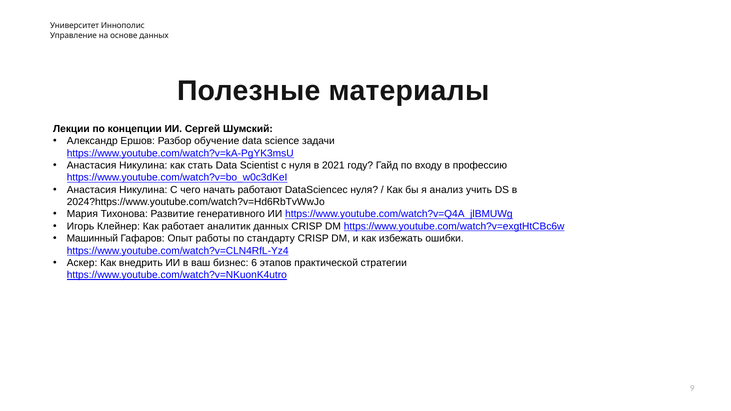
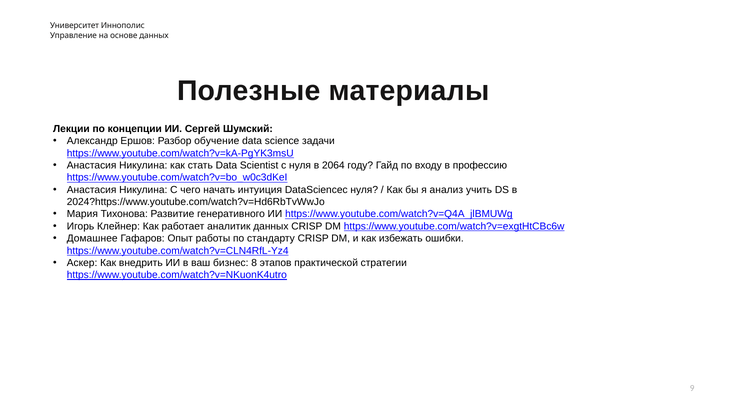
2021: 2021 -> 2064
работают: работают -> интуиция
Машинный: Машинный -> Домашнее
6: 6 -> 8
